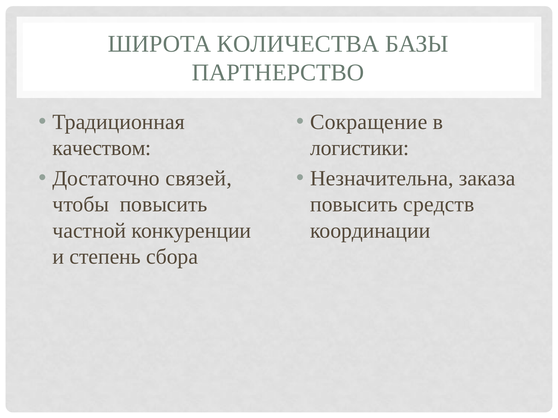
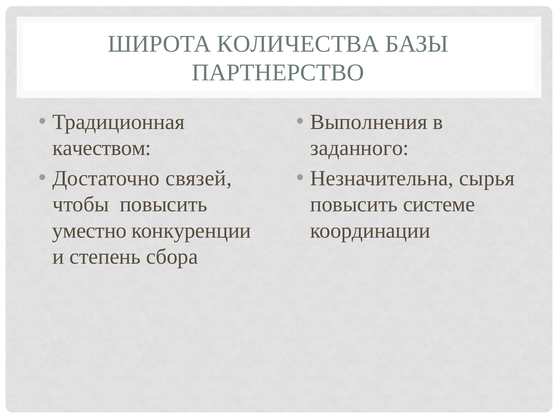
Сокращение: Сокращение -> Выполнения
логистики: логистики -> заданного
заказа: заказа -> сырья
средств: средств -> системе
частной: частной -> уместно
